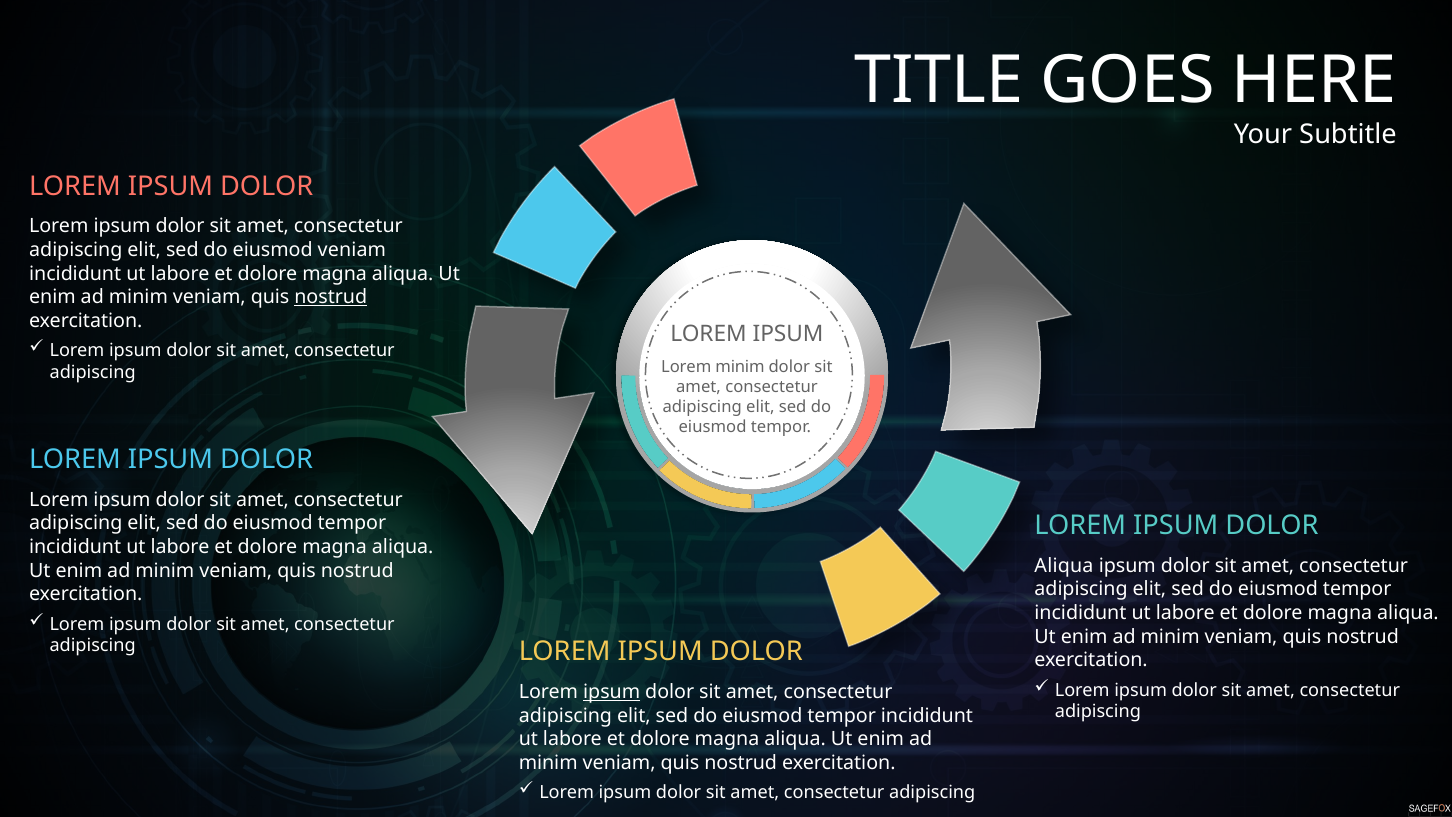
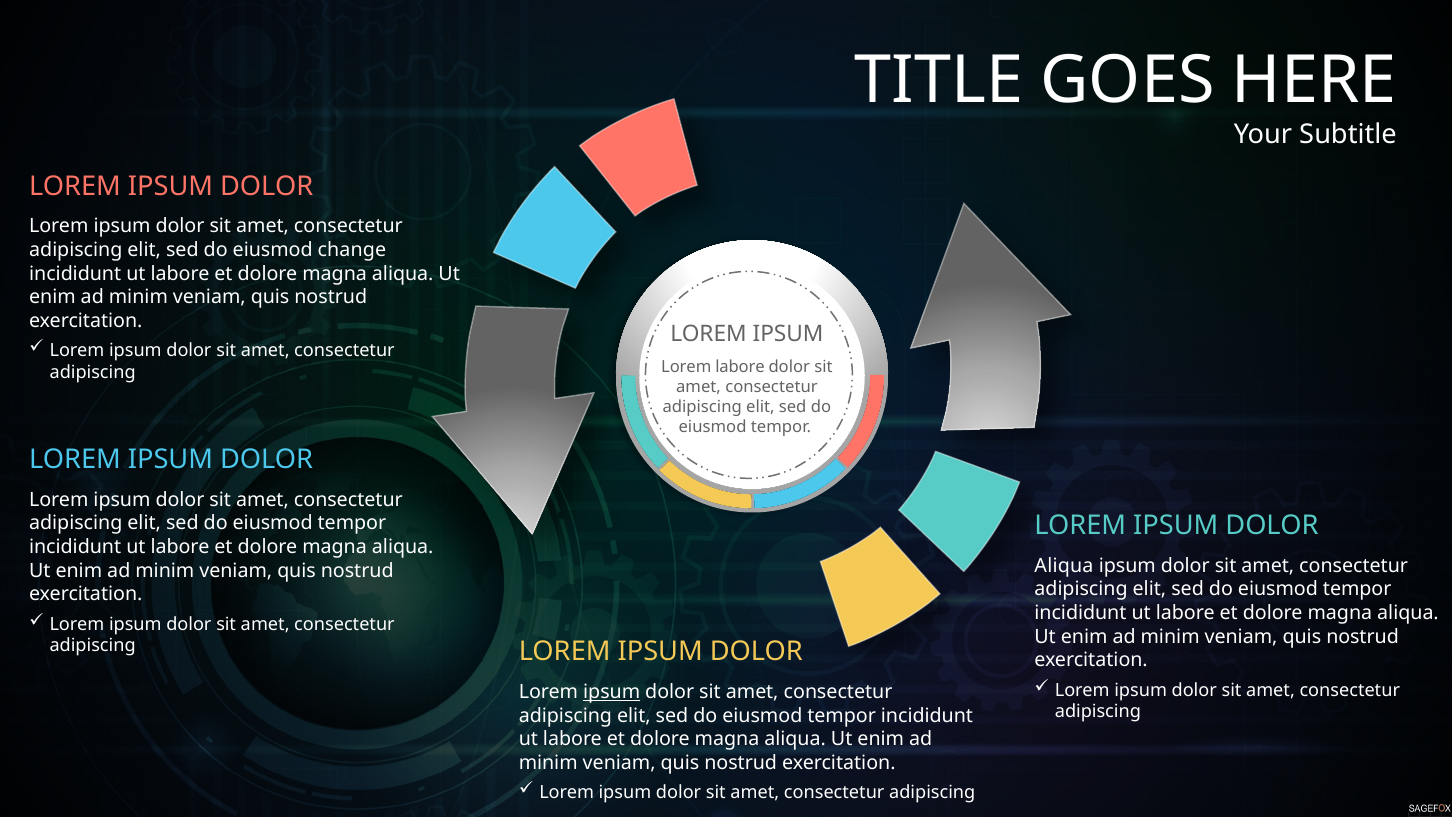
eiusmod veniam: veniam -> change
nostrud at (331, 297) underline: present -> none
Lorem minim: minim -> labore
